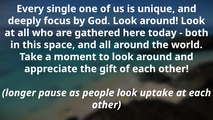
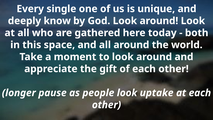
focus: focus -> know
